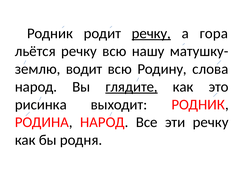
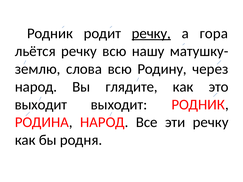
водит: водит -> слова
слова: слова -> через
глядите underline: present -> none
рисинка at (41, 105): рисинка -> выходит
